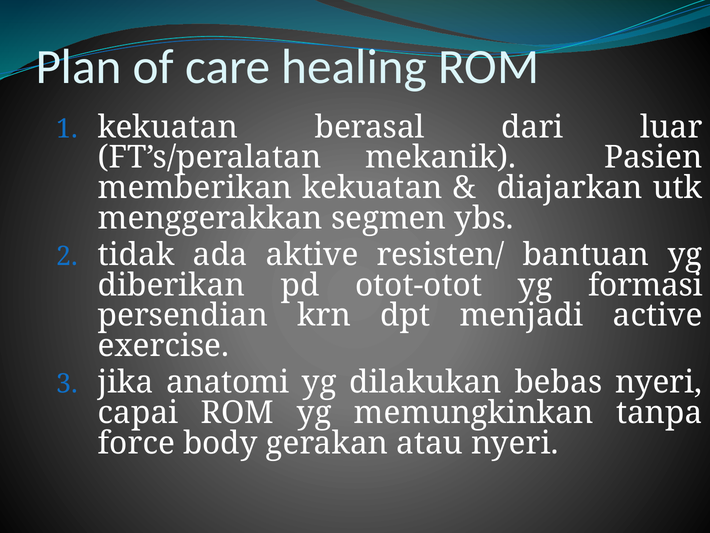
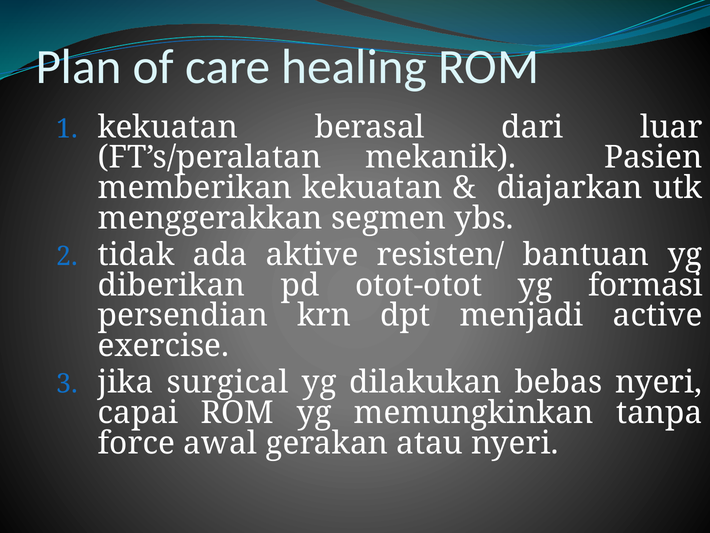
anatomi: anatomi -> surgical
body: body -> awal
